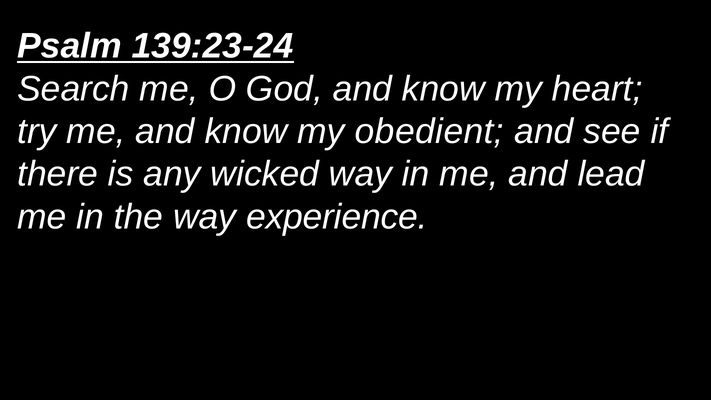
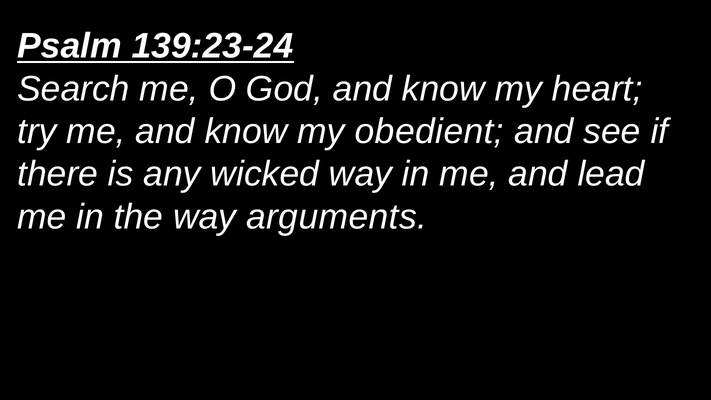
experience: experience -> arguments
